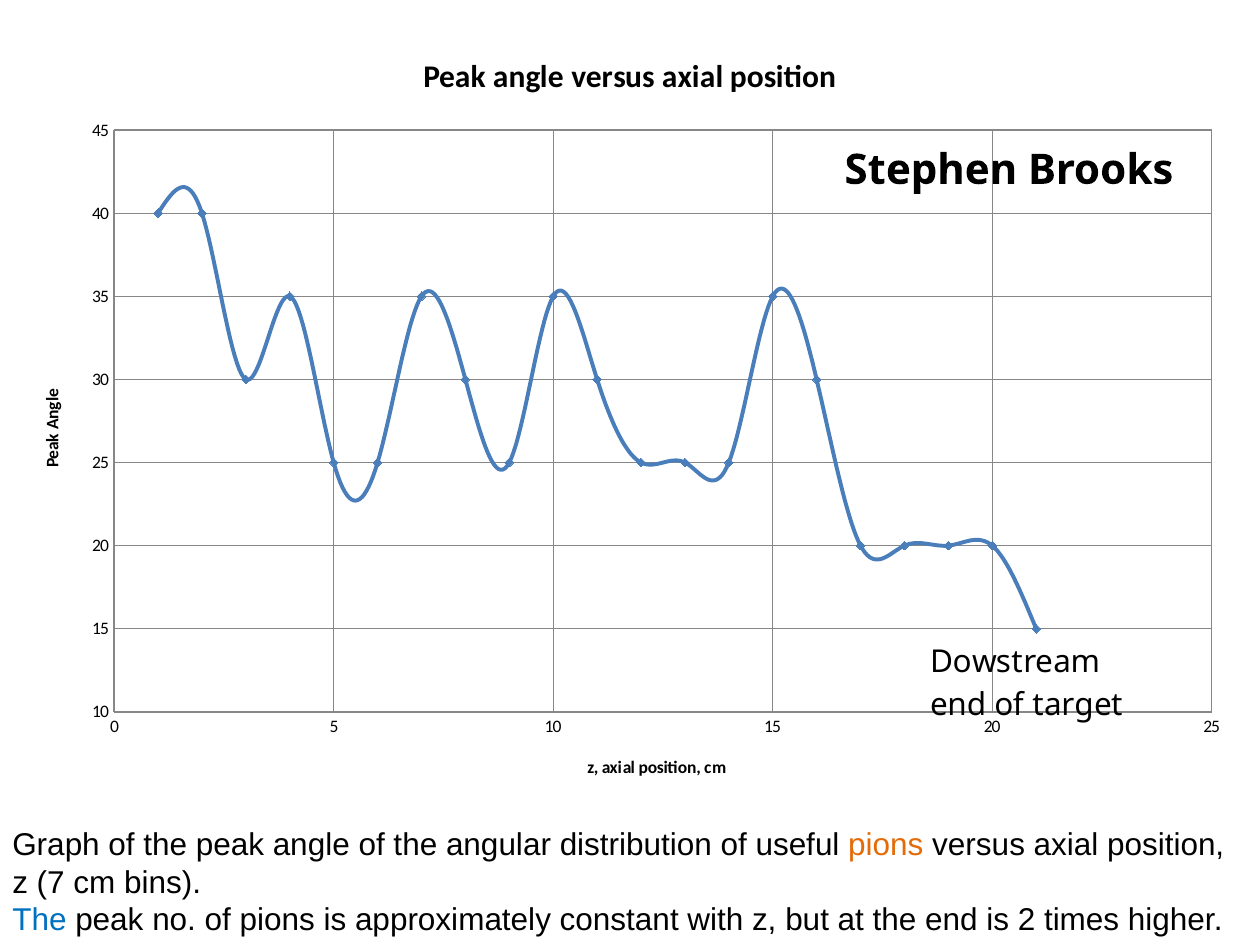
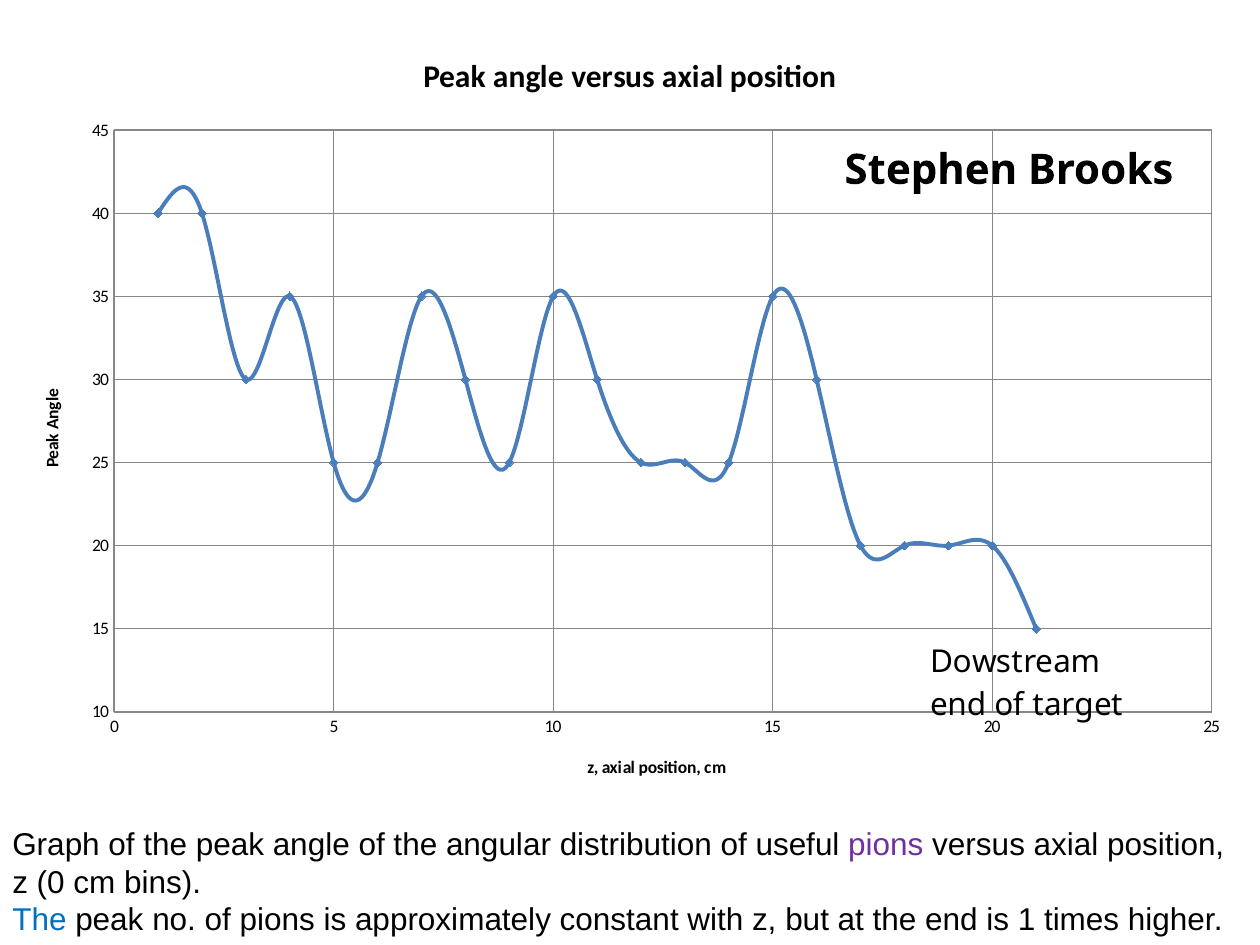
pions at (886, 845) colour: orange -> purple
z 7: 7 -> 0
2: 2 -> 1
